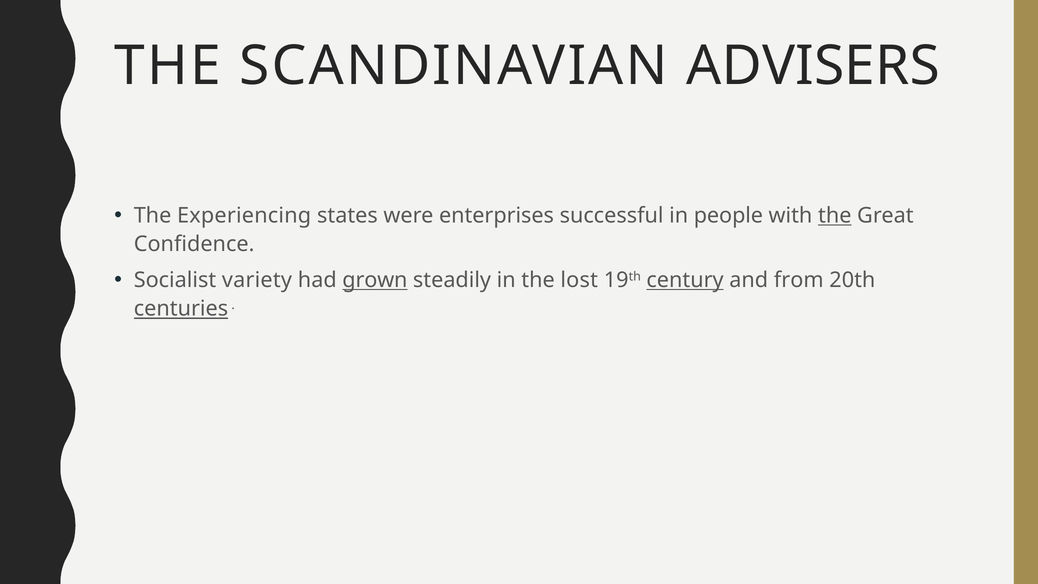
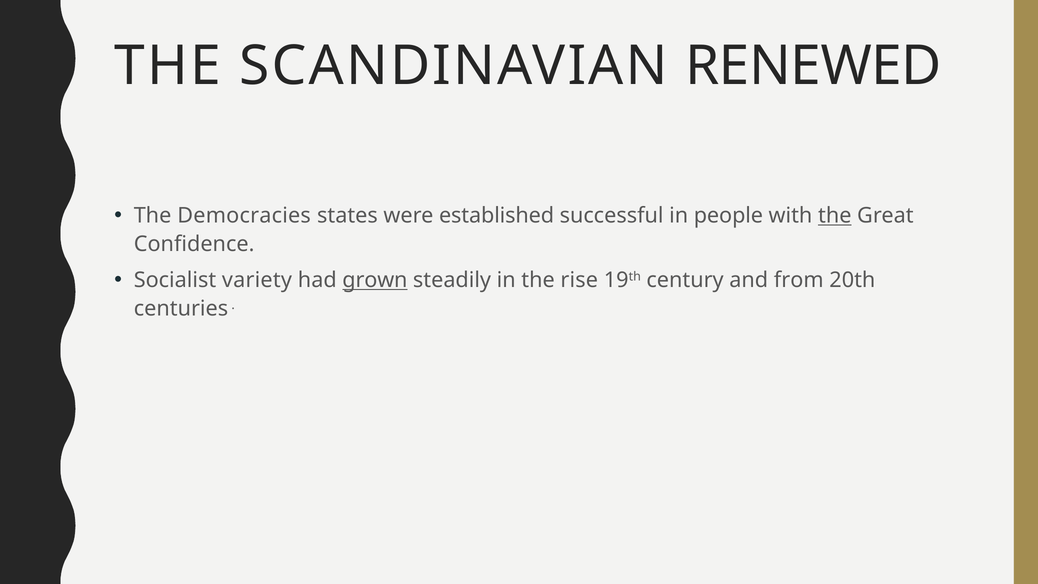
ADVISERS: ADVISERS -> RENEWED
Experiencing: Experiencing -> Democracies
enterprises: enterprises -> established
lost: lost -> rise
century underline: present -> none
centuries underline: present -> none
